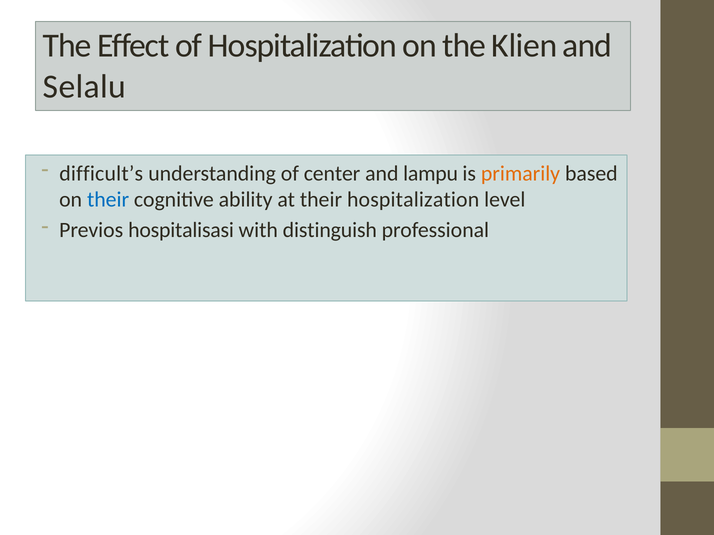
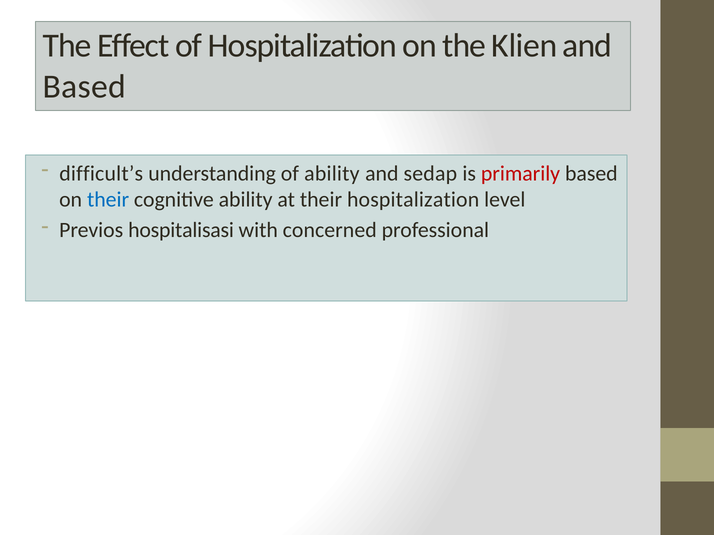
Selalu at (84, 87): Selalu -> Based
of center: center -> ability
lampu: lampu -> sedap
primarily colour: orange -> red
distinguish: distinguish -> concerned
